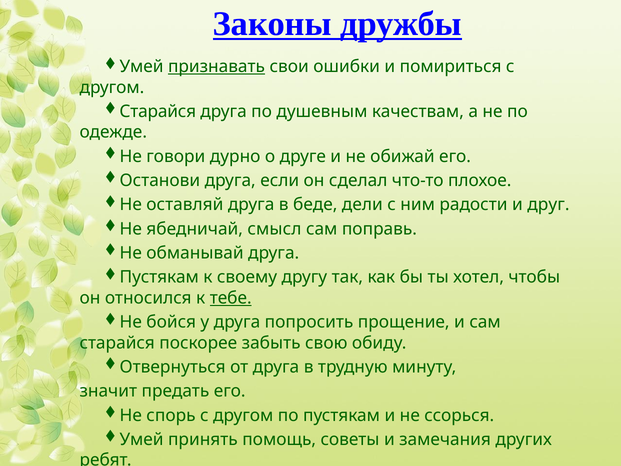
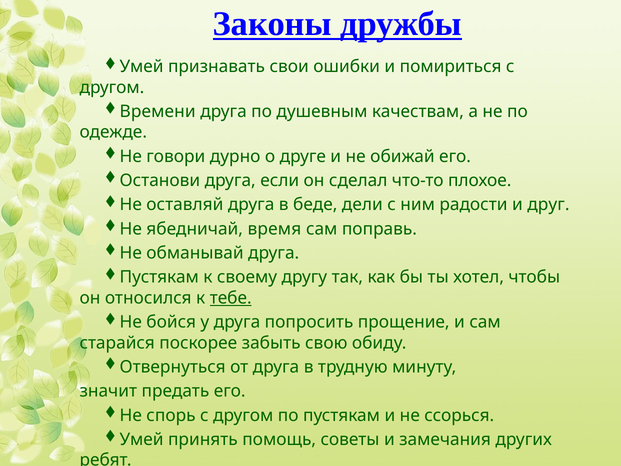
признавать underline: present -> none
Старайся at (158, 111): Старайся -> Времени
смысл: смысл -> время
